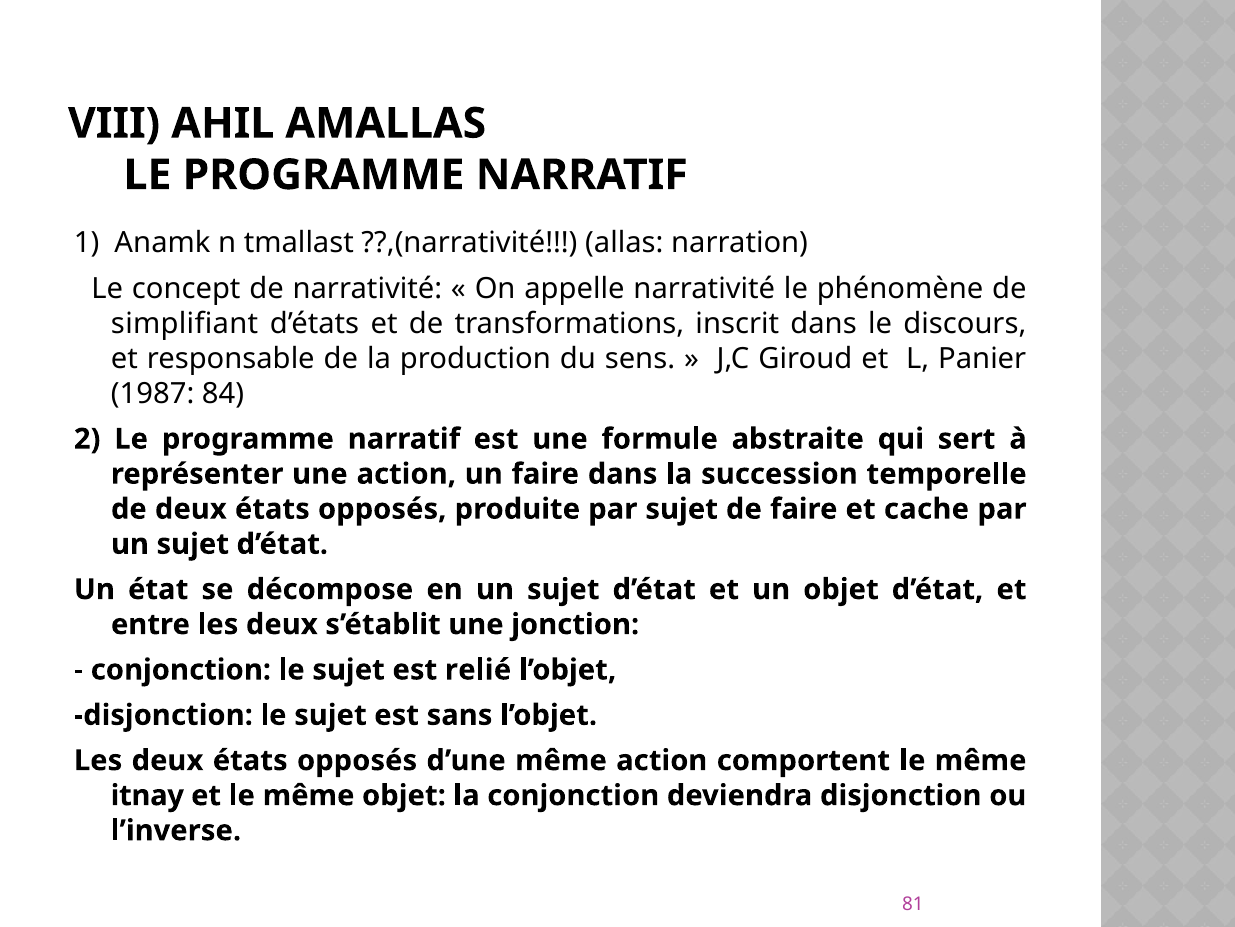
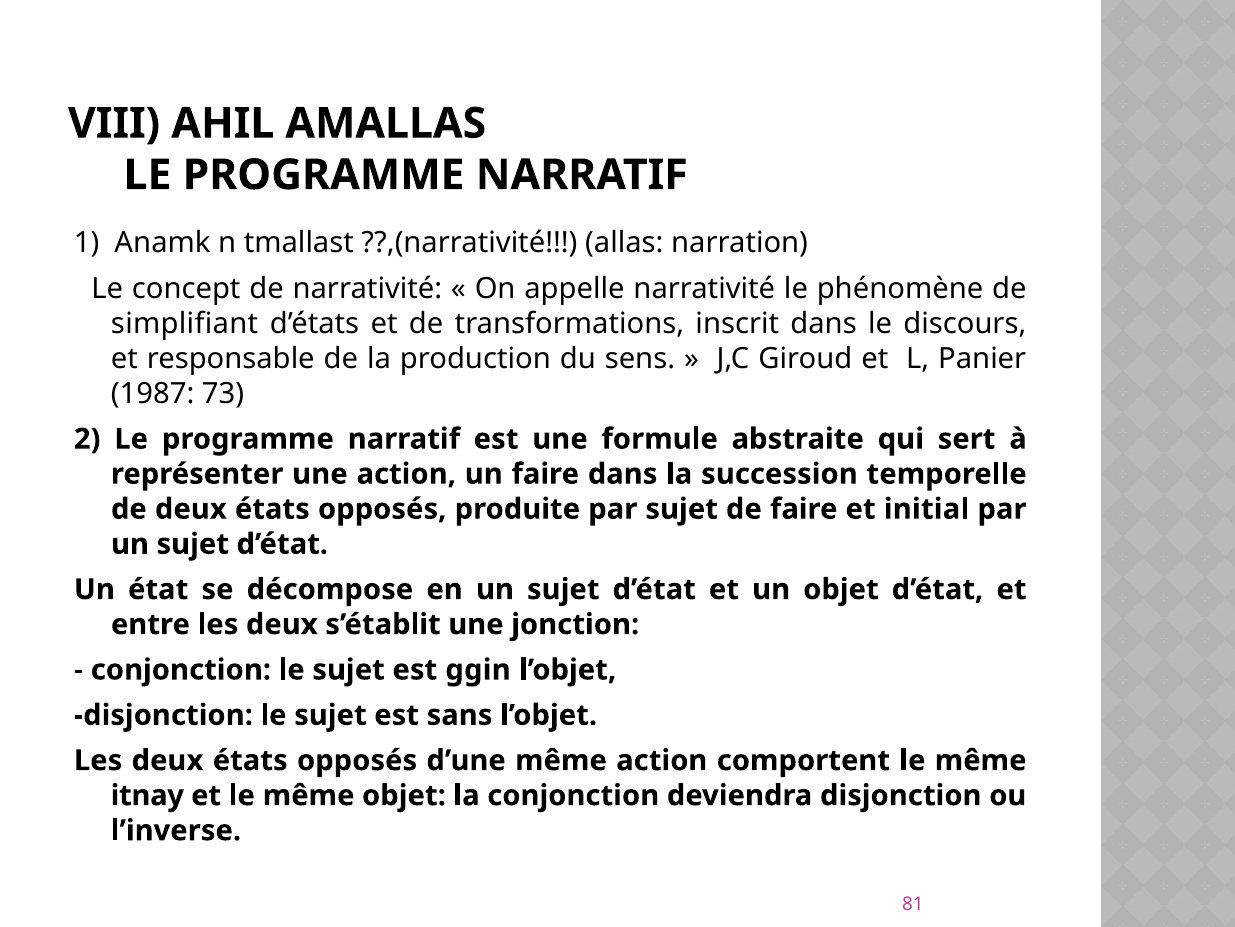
84: 84 -> 73
cache: cache -> initial
relié: relié -> ggin
